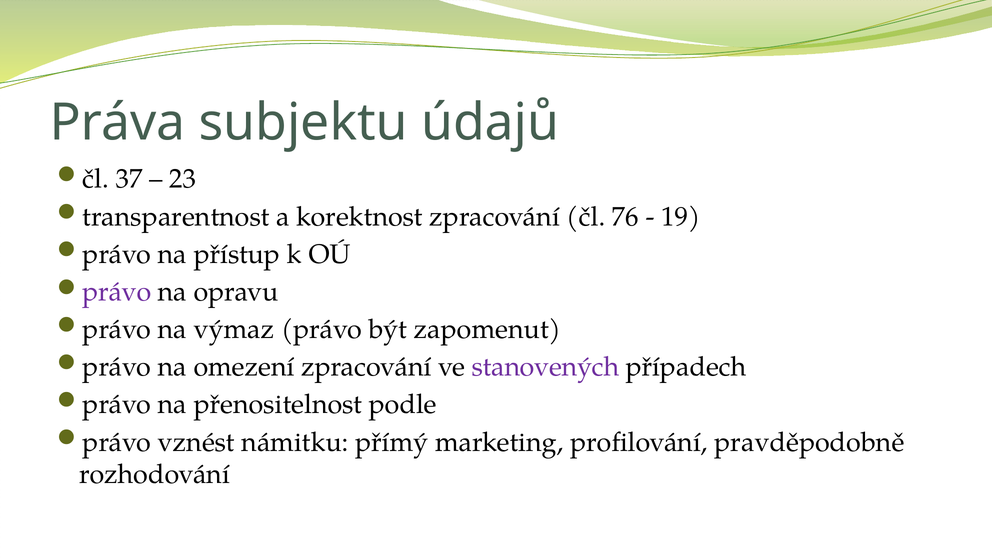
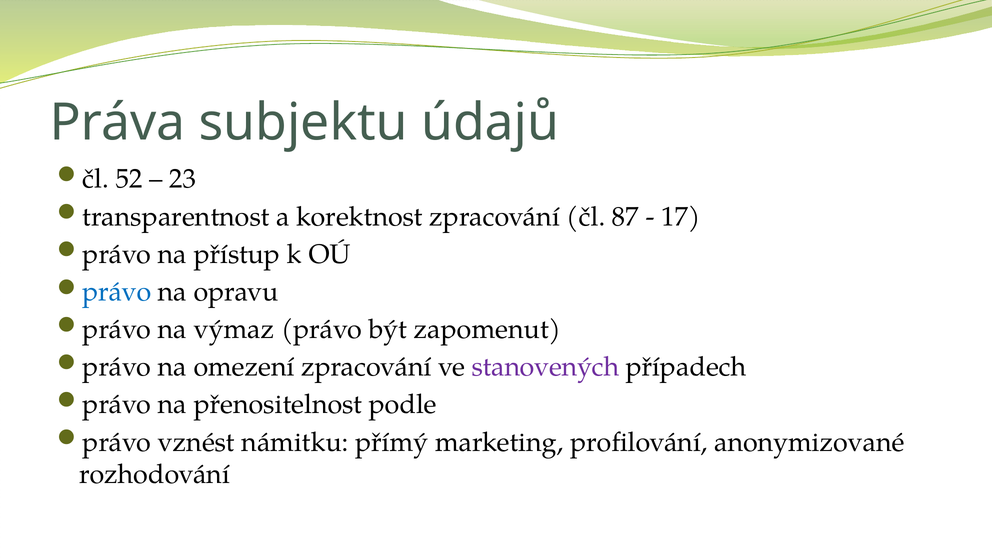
37: 37 -> 52
76: 76 -> 87
19: 19 -> 17
právo at (117, 292) colour: purple -> blue
pravděpodobně: pravděpodobně -> anonymizované
